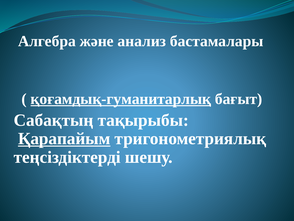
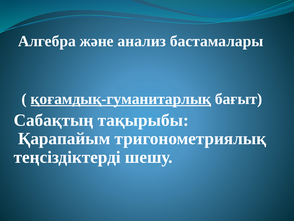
Қарапайым underline: present -> none
